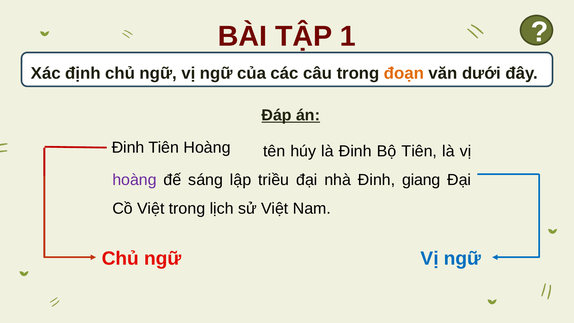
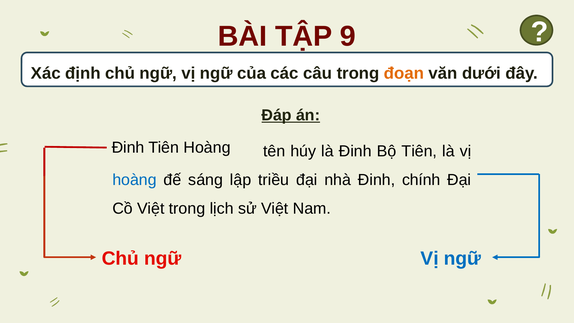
1: 1 -> 9
hoàng at (135, 180) colour: purple -> blue
giang: giang -> chính
